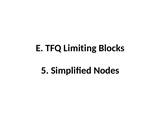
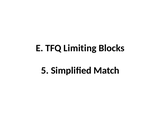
Nodes: Nodes -> Match
